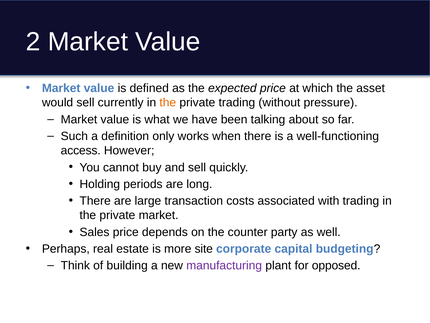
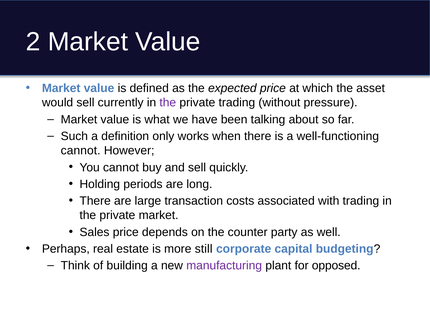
the at (168, 103) colour: orange -> purple
access at (81, 150): access -> cannot
site: site -> still
